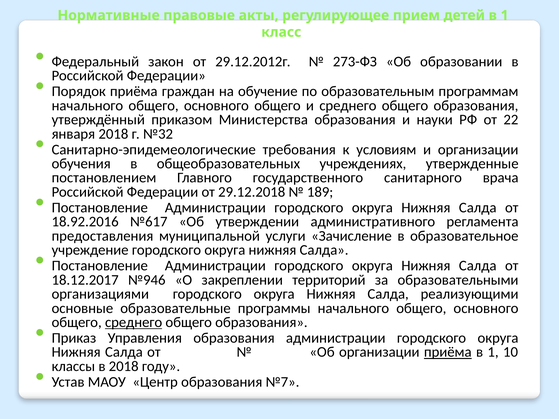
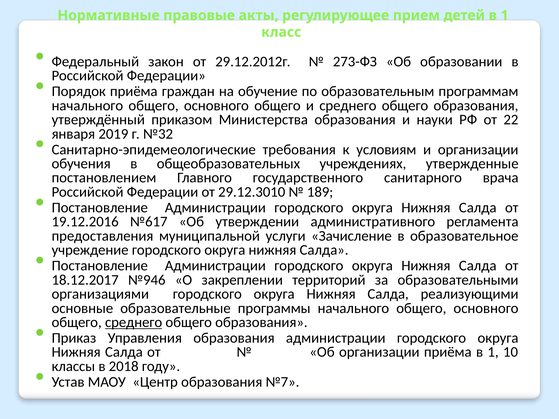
января 2018: 2018 -> 2019
29.12.2018: 29.12.2018 -> 29.12.3010
18.92.2016: 18.92.2016 -> 19.12.2016
приёма at (448, 352) underline: present -> none
